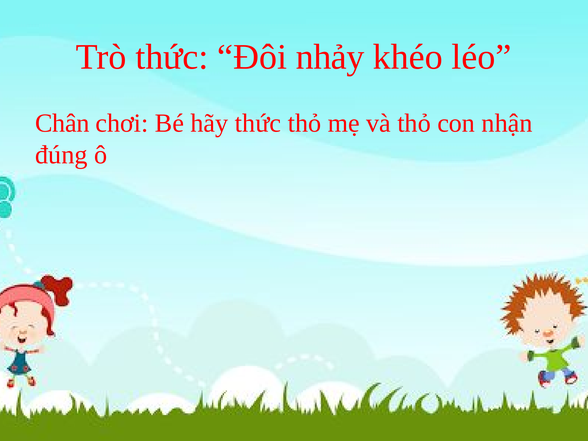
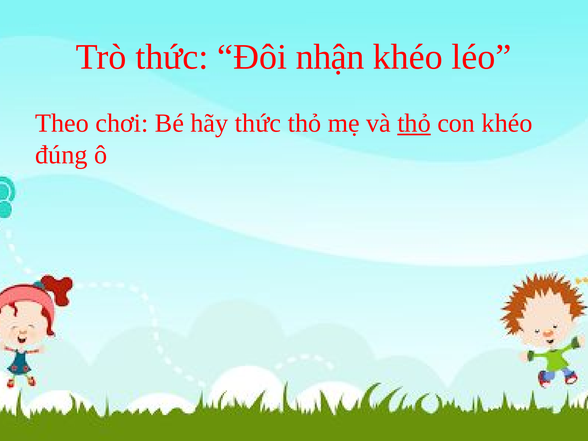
nhảy: nhảy -> nhận
Chân: Chân -> Theo
thỏ at (414, 123) underline: none -> present
con nhận: nhận -> khéo
